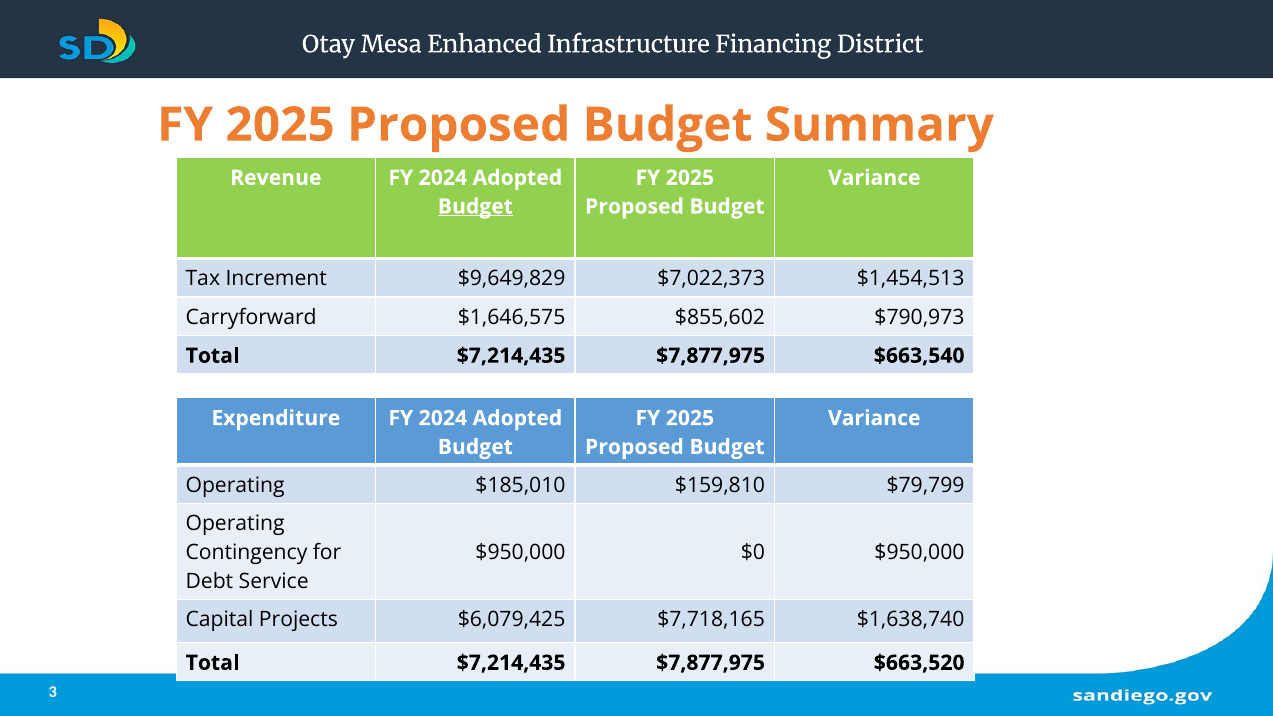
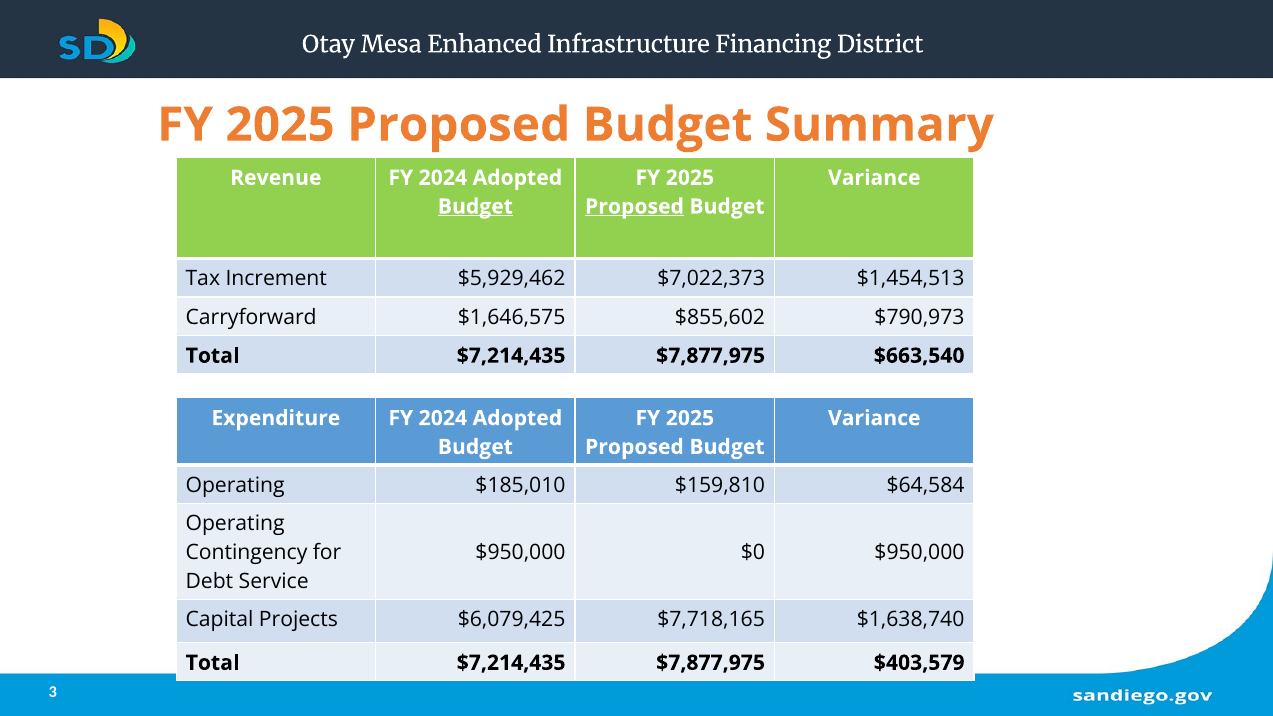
Proposed at (634, 207) underline: none -> present
$9,649,829: $9,649,829 -> $5,929,462
$79,799: $79,799 -> $64,584
$663,520: $663,520 -> $403,579
